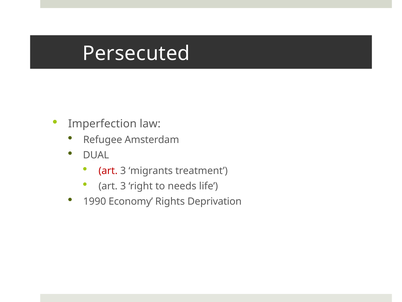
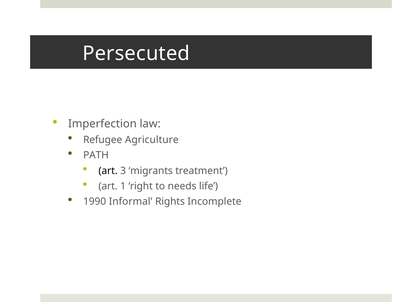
Amsterdam: Amsterdam -> Agriculture
DUAL: DUAL -> PATH
art at (108, 170) colour: red -> black
3 at (123, 186): 3 -> 1
Economy: Economy -> Informal
Deprivation: Deprivation -> Incomplete
